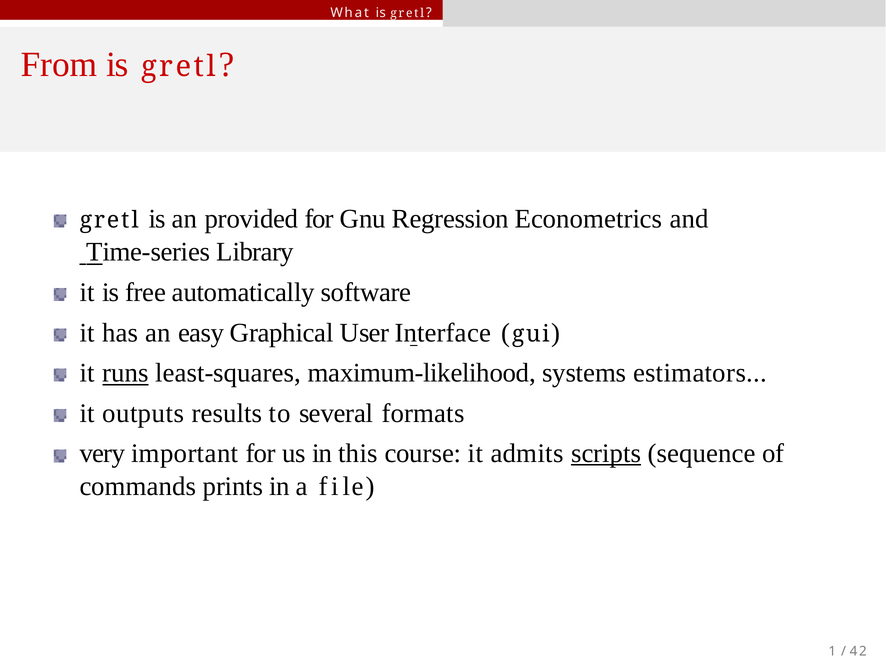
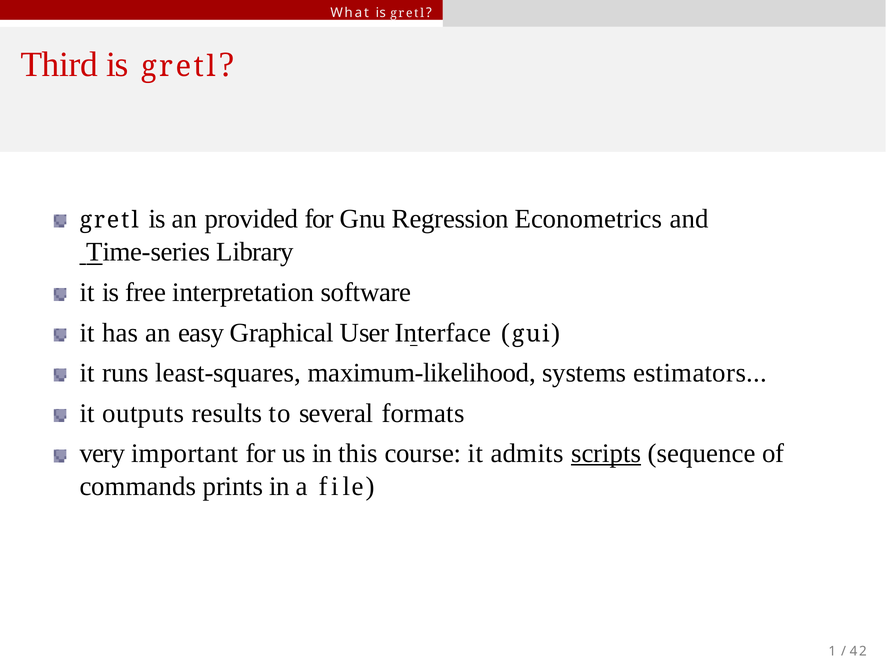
From: From -> Third
automatically: automatically -> interpretation
runs underline: present -> none
